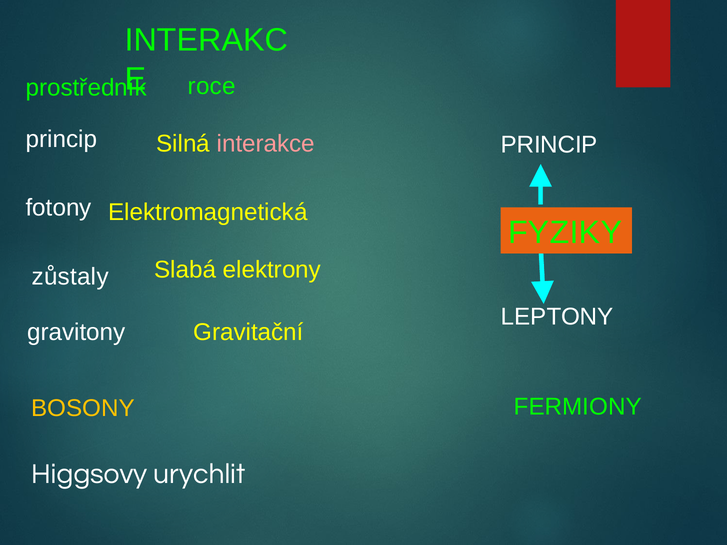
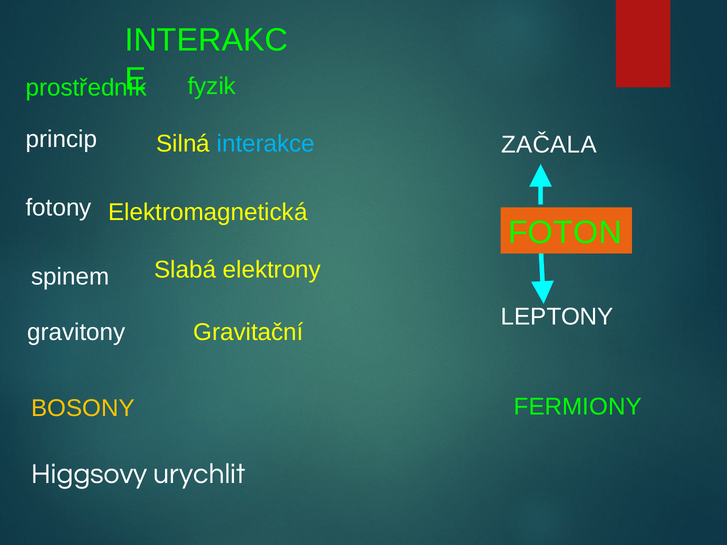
roce: roce -> fyzik
interakce colour: pink -> light blue
PRINCIP at (549, 145): PRINCIP -> ZAČALA
FYZIKY: FYZIKY -> FOTON
zůstaly: zůstaly -> spinem
